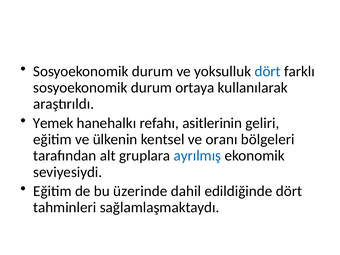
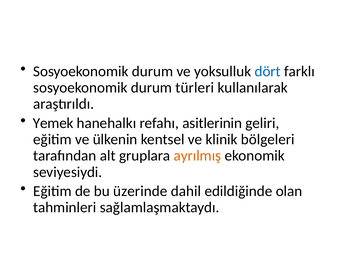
ortaya: ortaya -> türleri
oranı: oranı -> klinik
ayrılmış colour: blue -> orange
edildiğinde dört: dört -> olan
